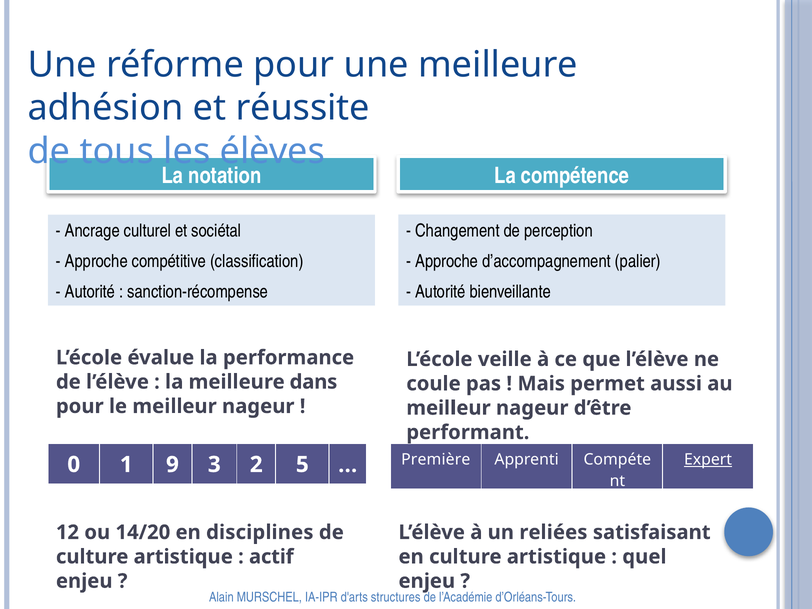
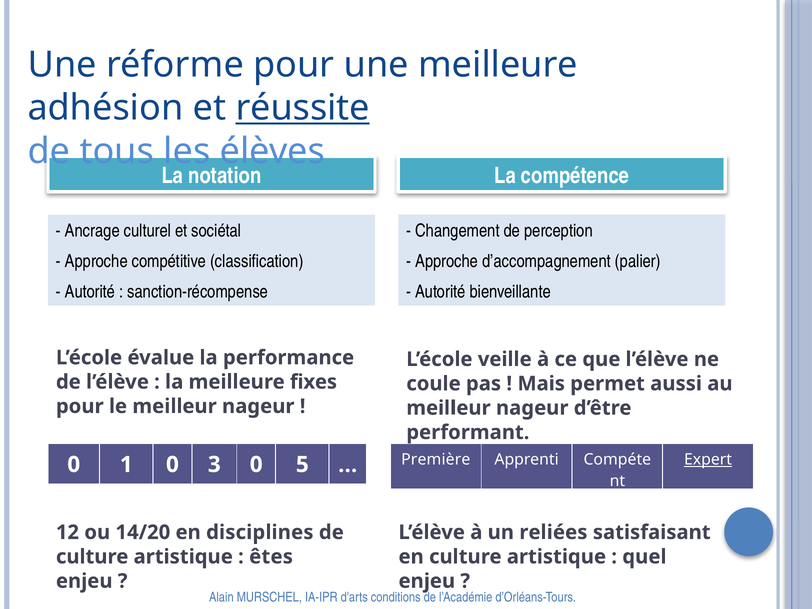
réussite underline: none -> present
dans: dans -> fixes
1 9: 9 -> 0
3 2: 2 -> 0
actif: actif -> êtes
structures: structures -> conditions
